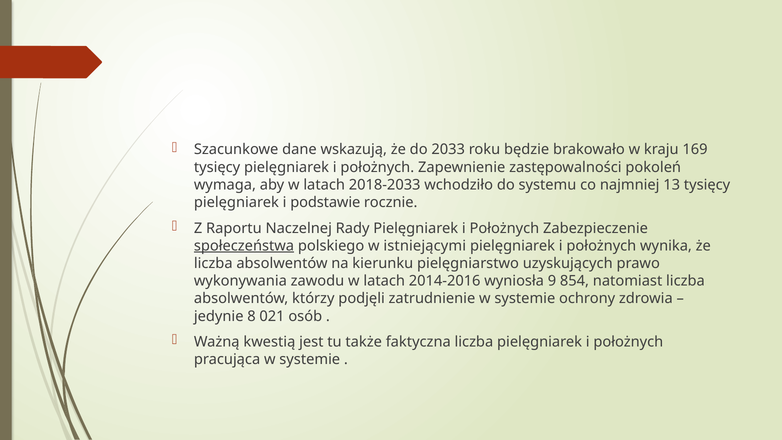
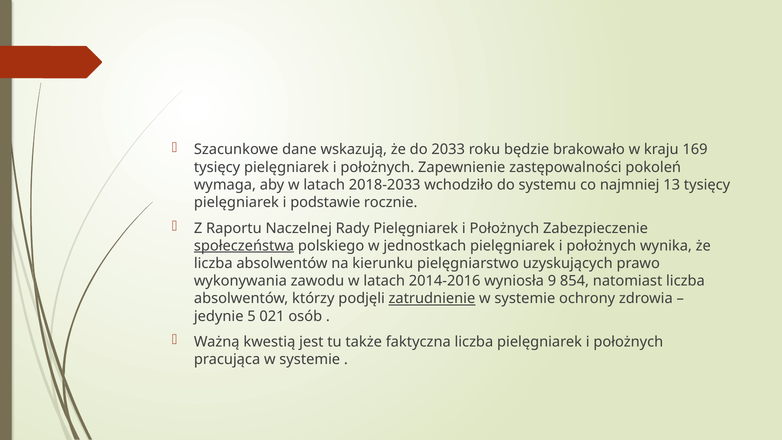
istniejącymi: istniejącymi -> jednostkach
zatrudnienie underline: none -> present
8: 8 -> 5
